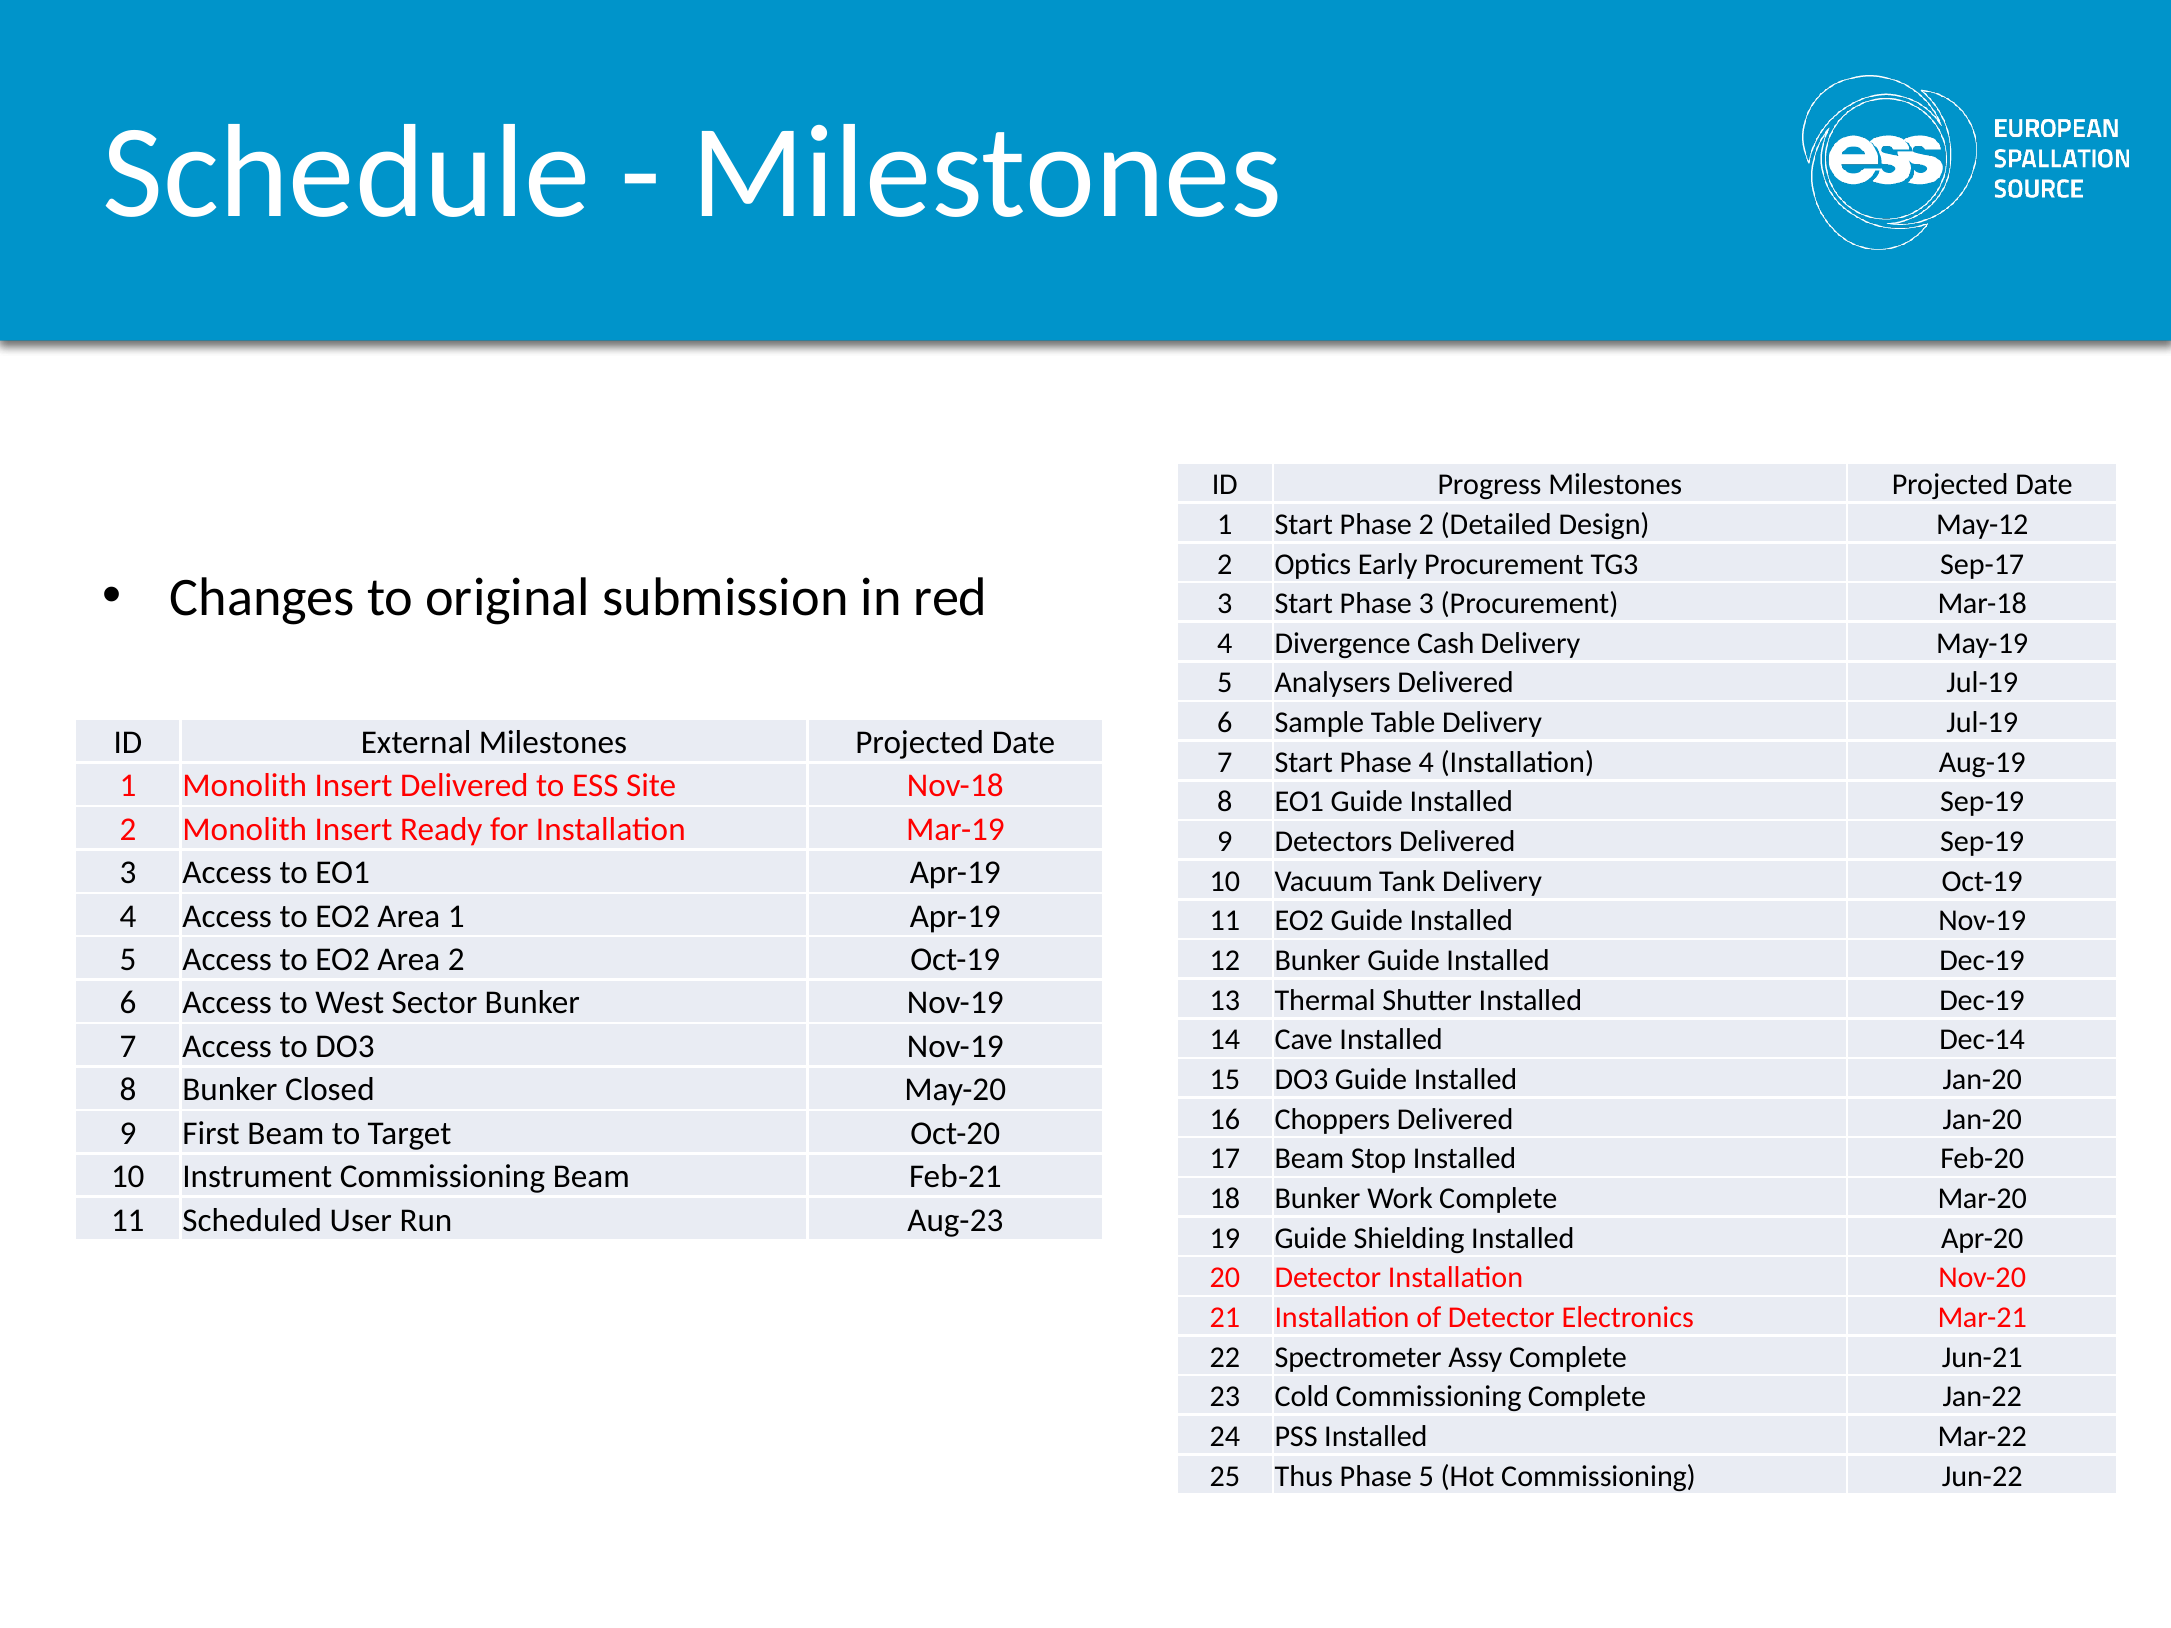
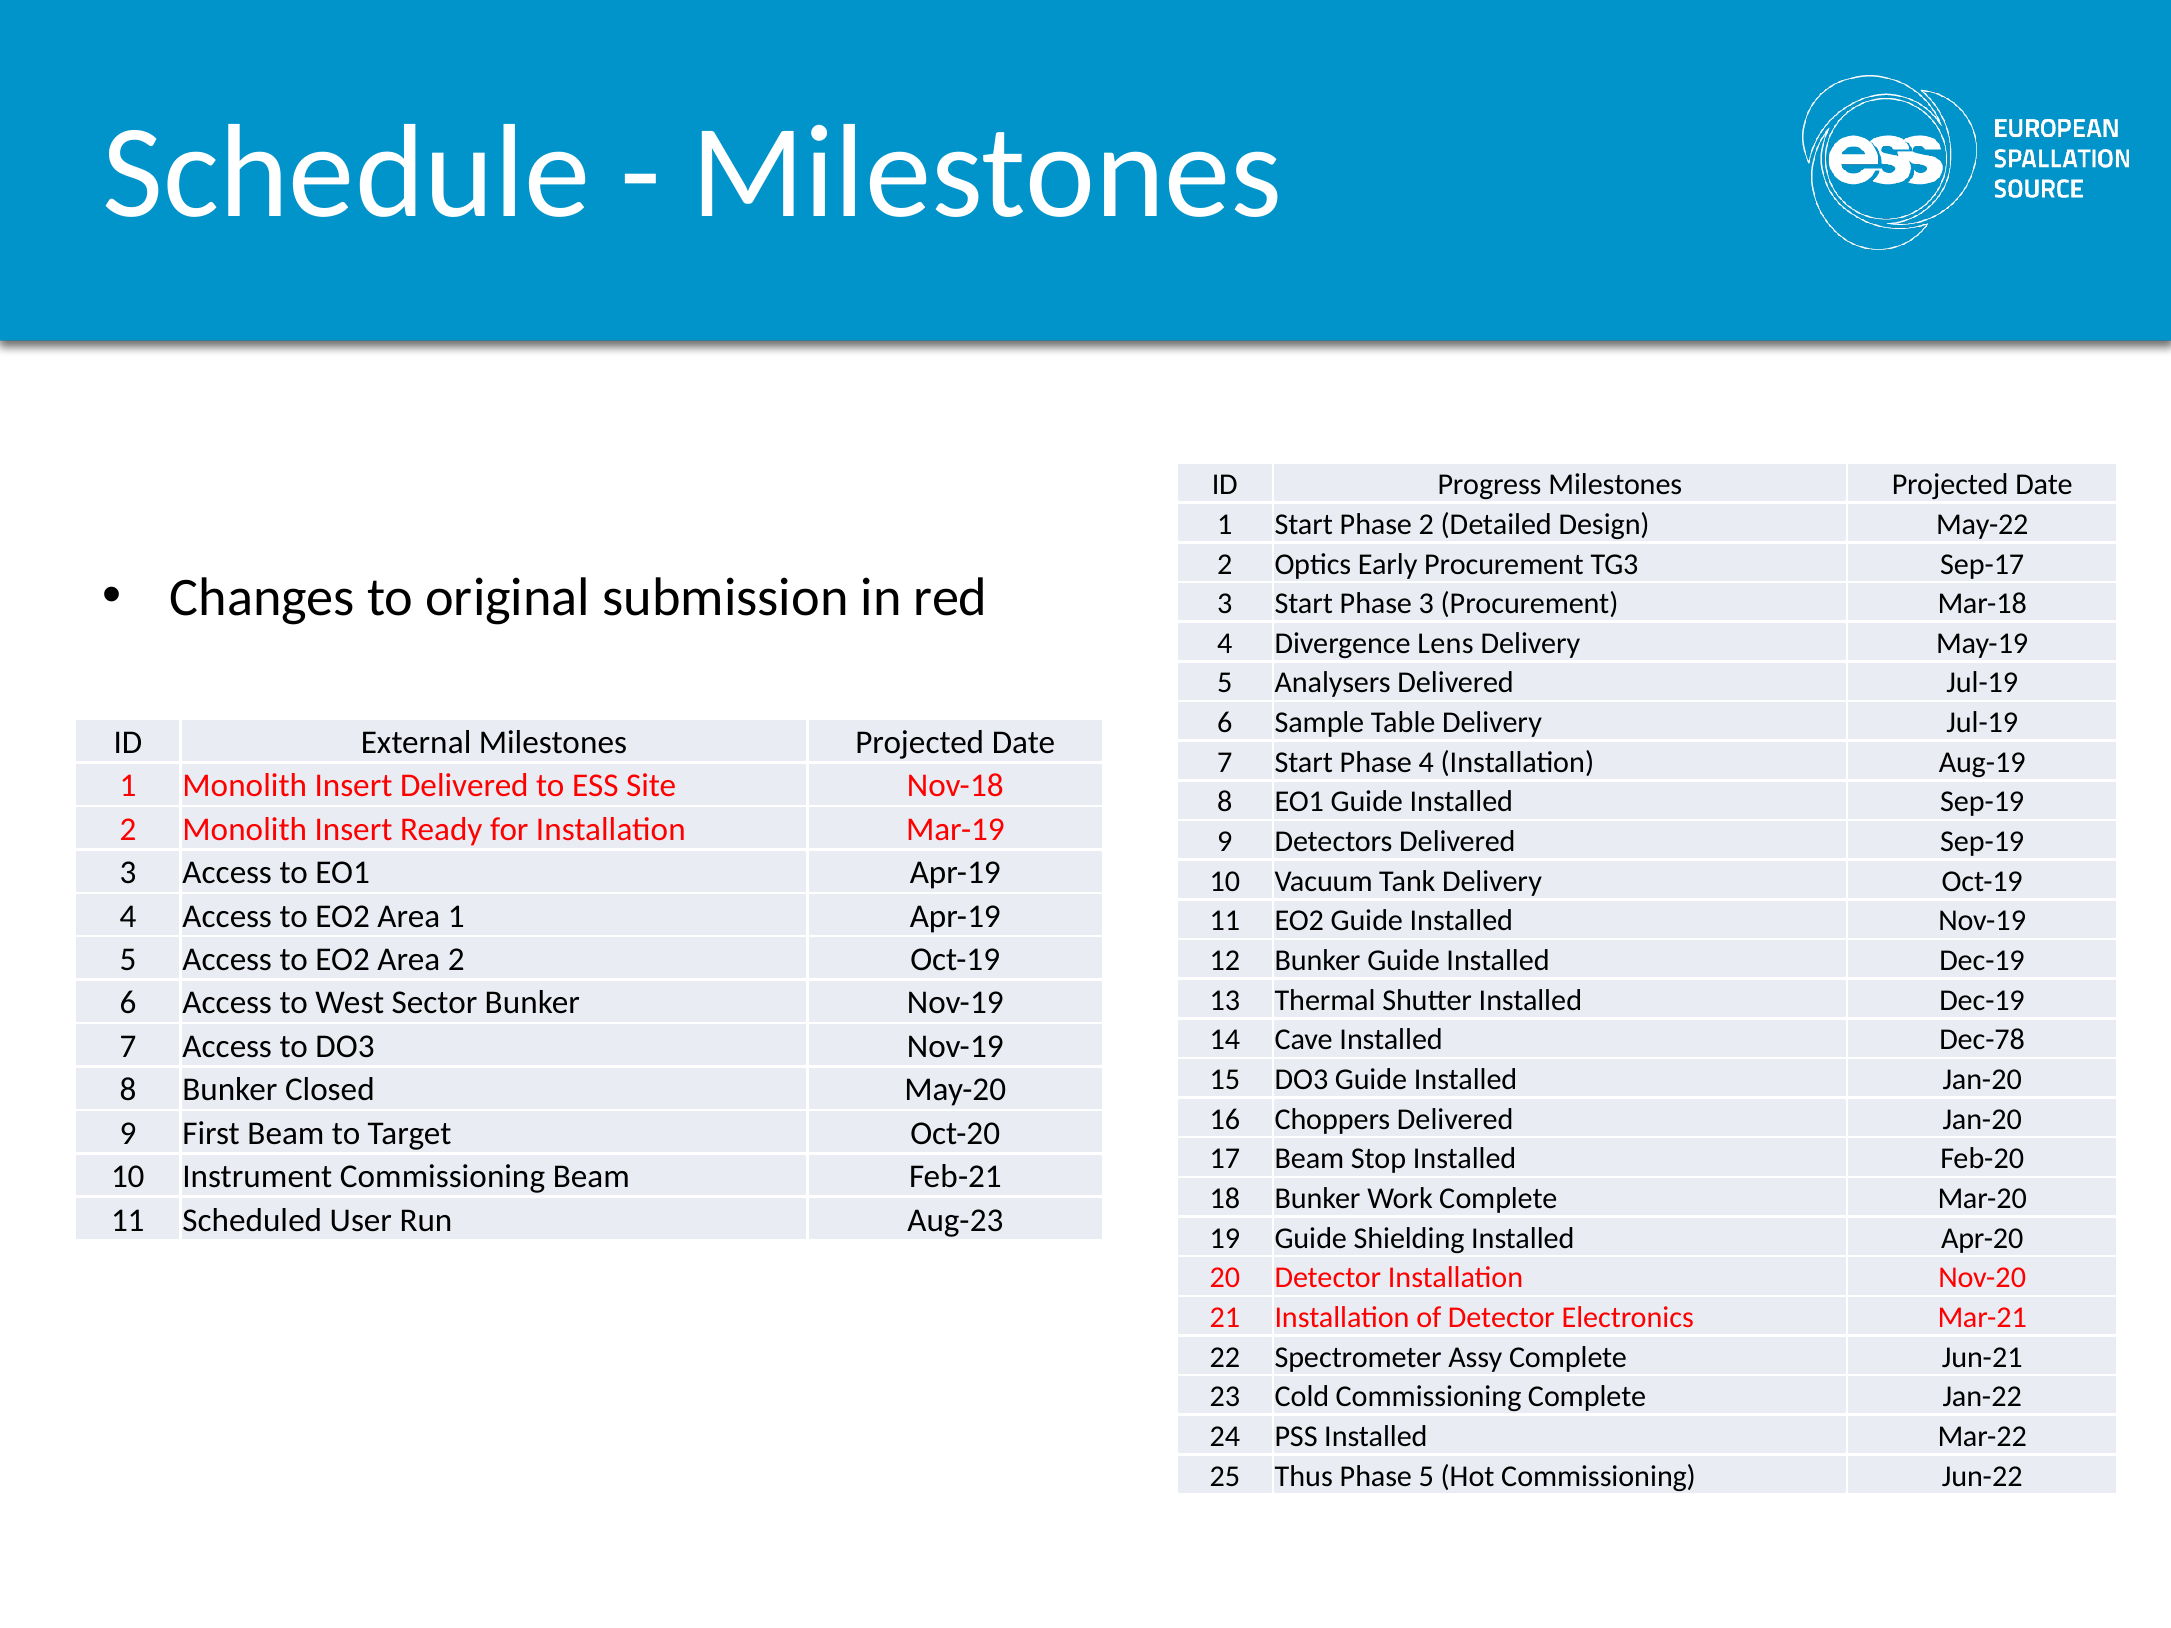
May-12: May-12 -> May-22
Cash: Cash -> Lens
Dec-14: Dec-14 -> Dec-78
